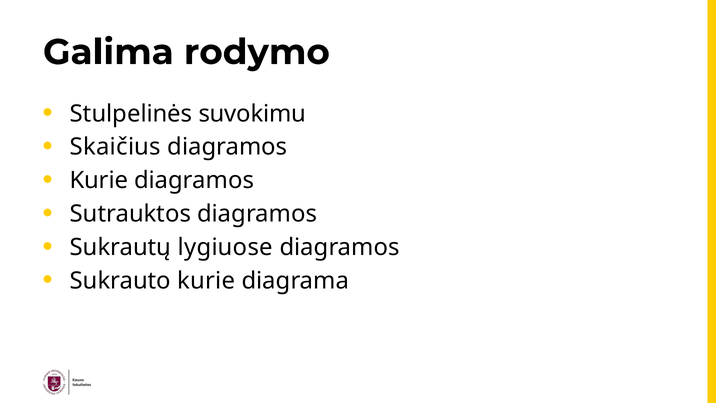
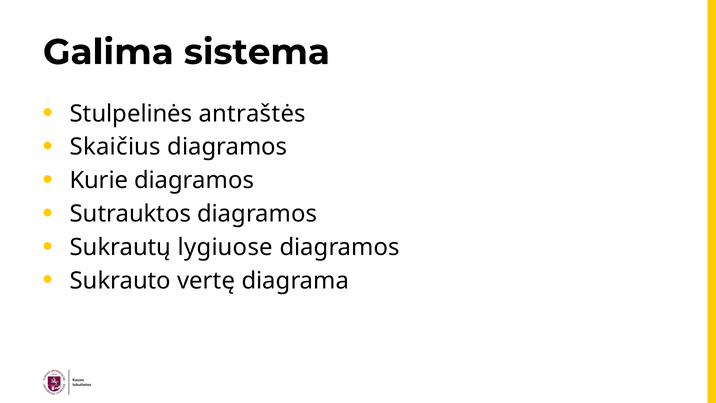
rodymo: rodymo -> sistema
suvokimu: suvokimu -> antraštės
Sukrauto kurie: kurie -> vertę
